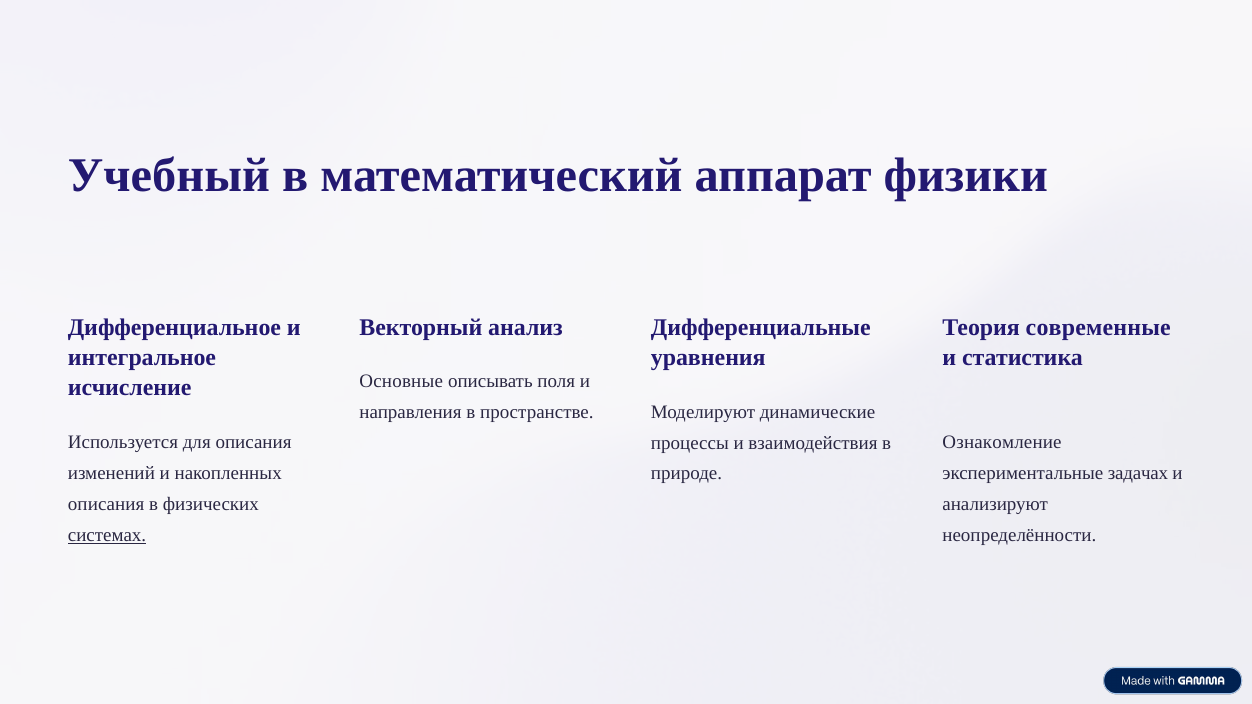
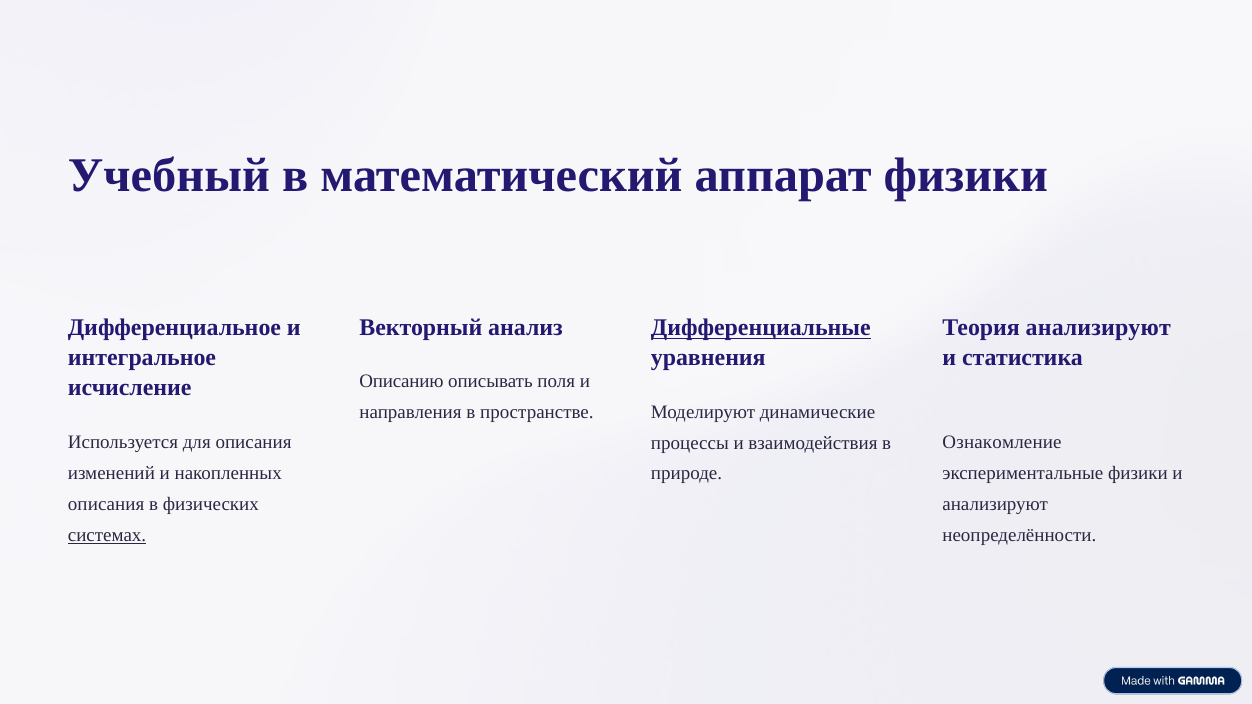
Дифференциальные underline: none -> present
Теория современные: современные -> анализируют
Основные: Основные -> Описанию
экспериментальные задачах: задачах -> физики
